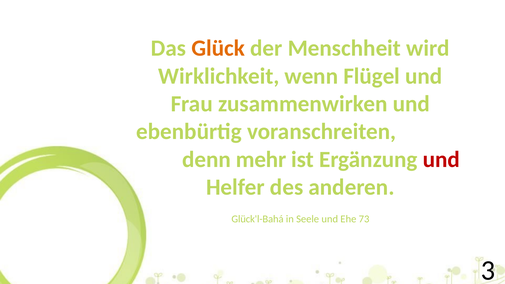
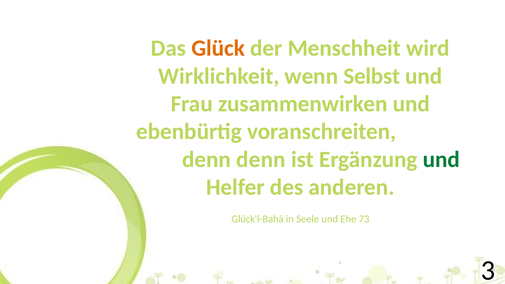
Flügel: Flügel -> Selbst
denn mehr: mehr -> denn
und at (441, 159) colour: red -> green
